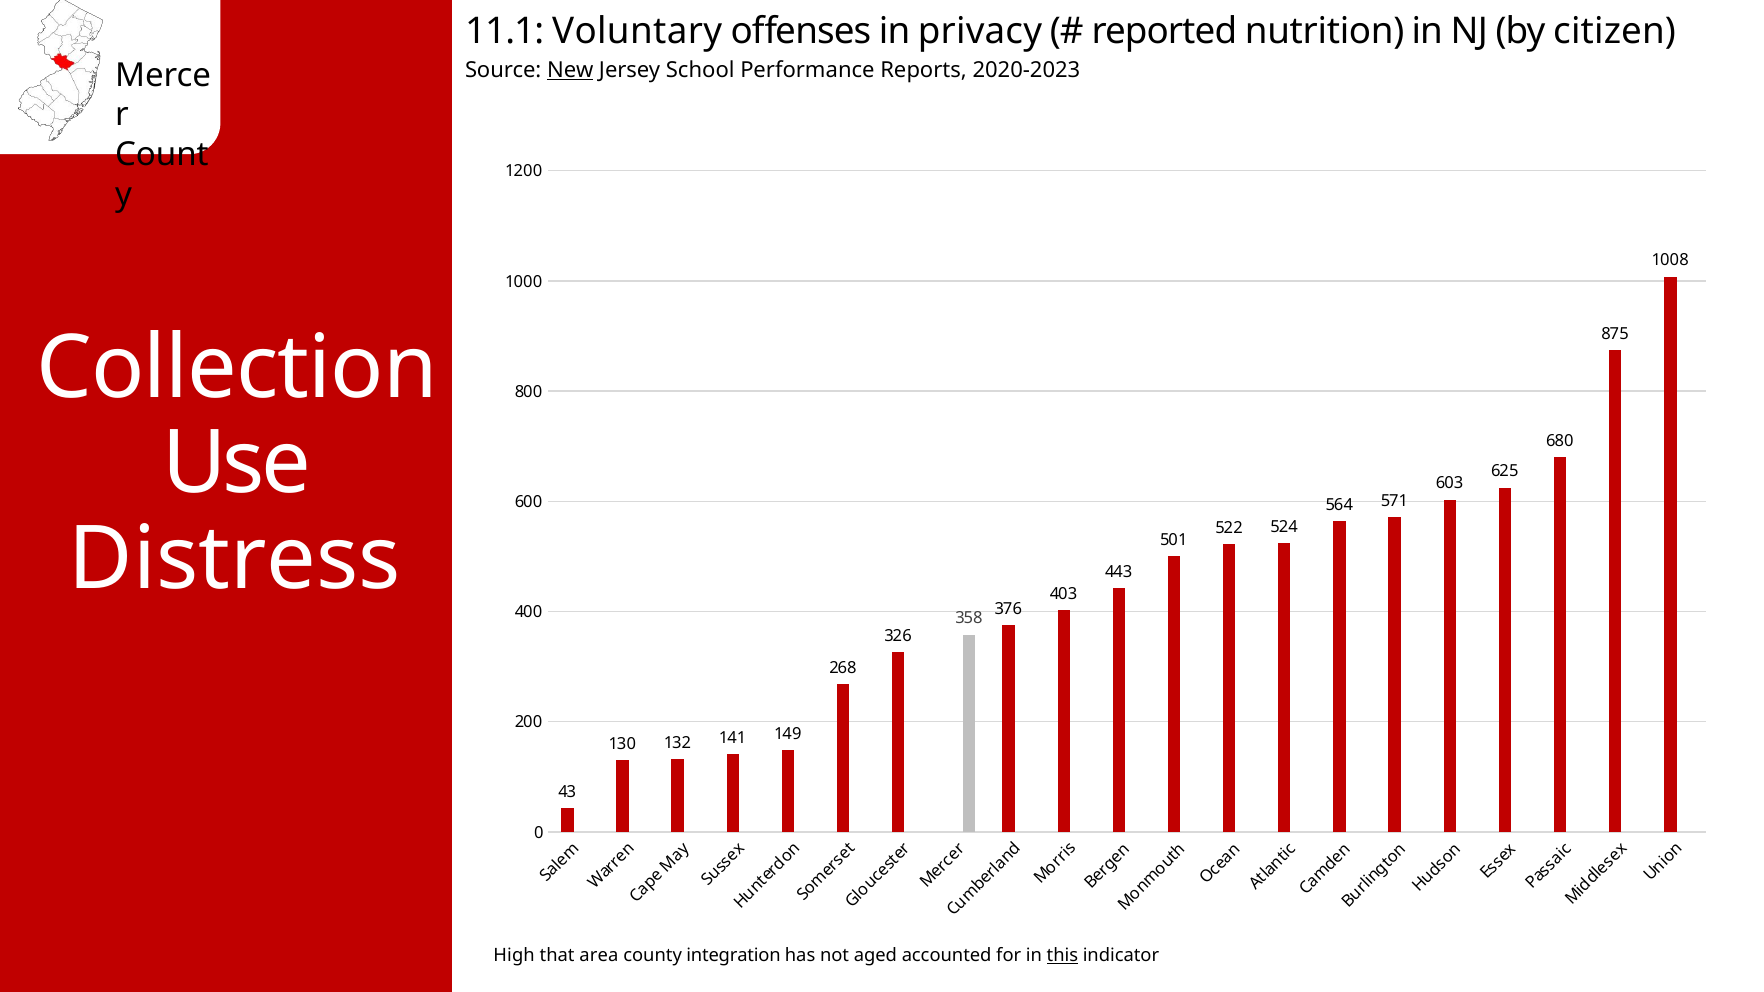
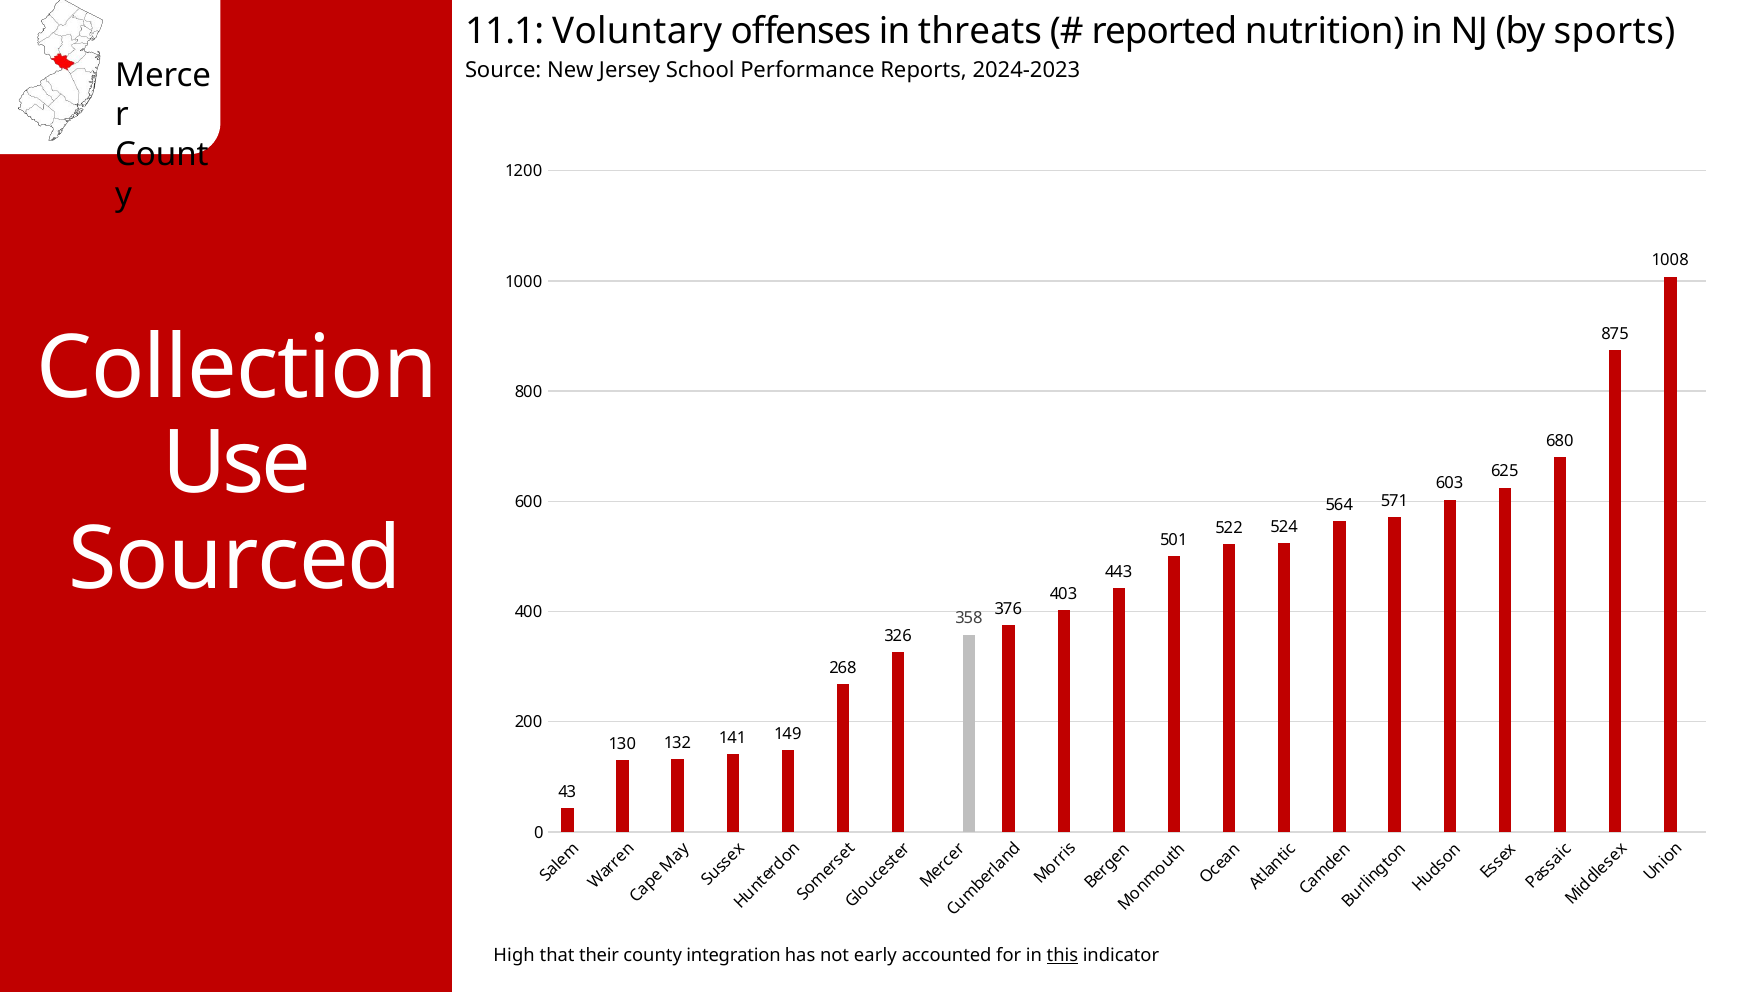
privacy: privacy -> threats
citizen: citizen -> sports
New underline: present -> none
2020-2023: 2020-2023 -> 2024-2023
Distress: Distress -> Sourced
area: area -> their
aged: aged -> early
